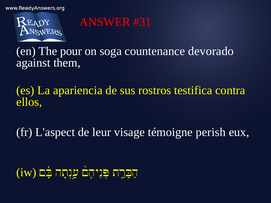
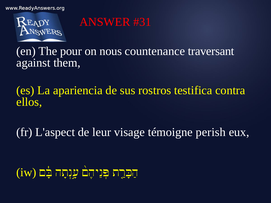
soga: soga -> nous
devorado: devorado -> traversant
